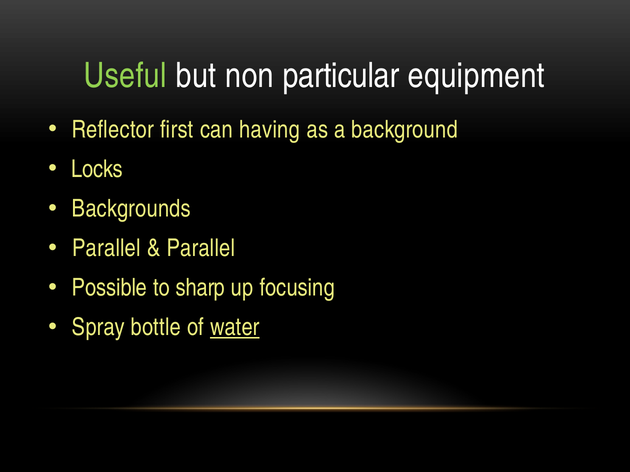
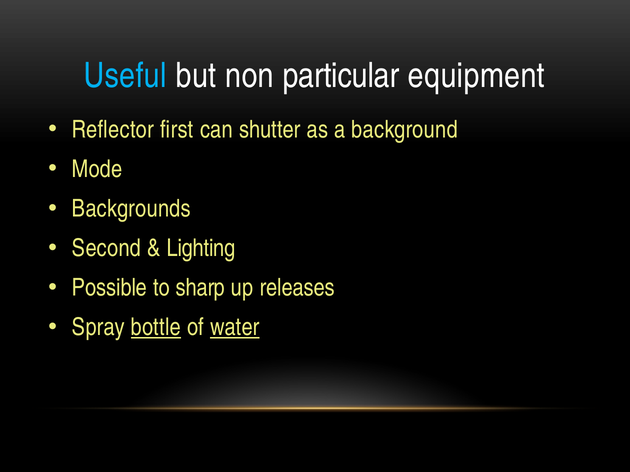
Useful colour: light green -> light blue
having: having -> shutter
Locks: Locks -> Mode
Parallel at (106, 249): Parallel -> Second
Parallel at (201, 249): Parallel -> Lighting
focusing: focusing -> releases
bottle underline: none -> present
